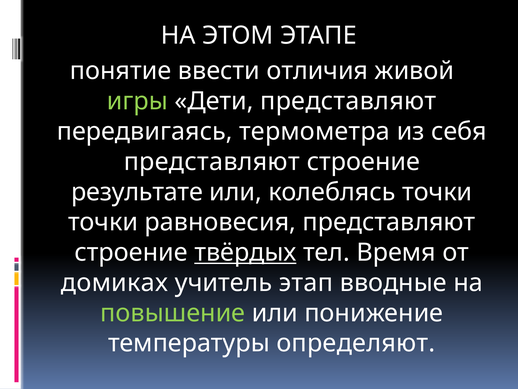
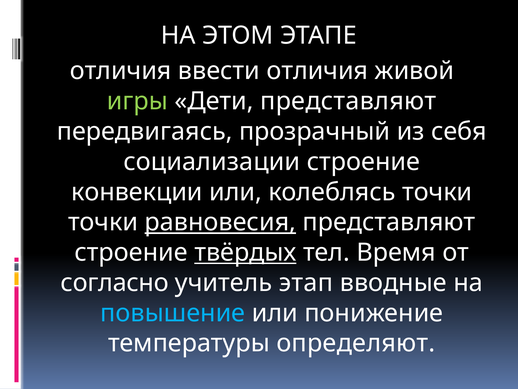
понятие at (121, 71): понятие -> отличия
термометра: термометра -> прозрачный
представляют at (212, 162): представляют -> социализации
результате: результате -> конвекции
равновесия underline: none -> present
домиках: домиках -> согласно
повышение colour: light green -> light blue
